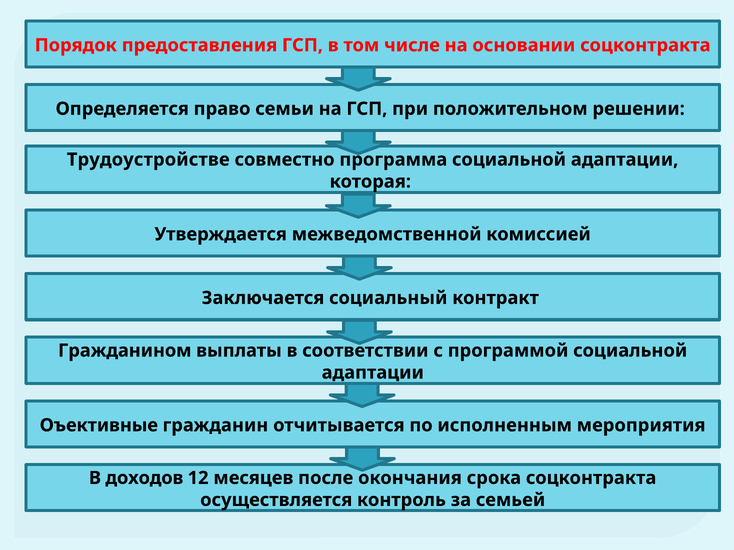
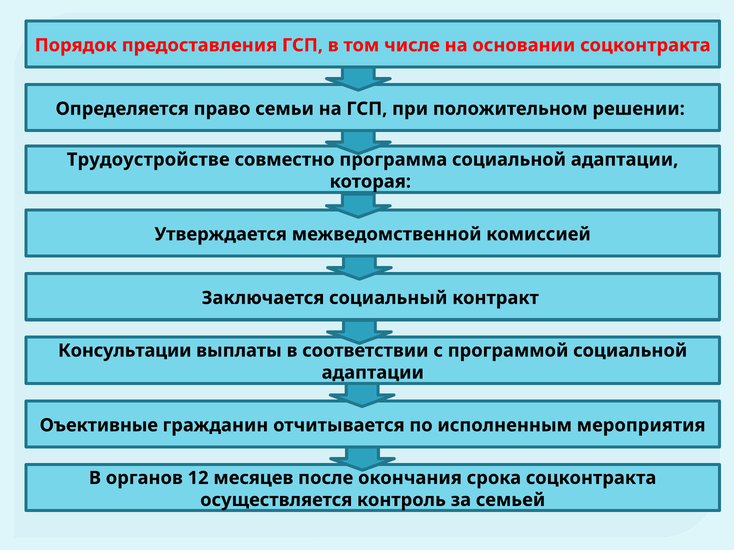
Гражданином: Гражданином -> Консультации
доходов: доходов -> органов
